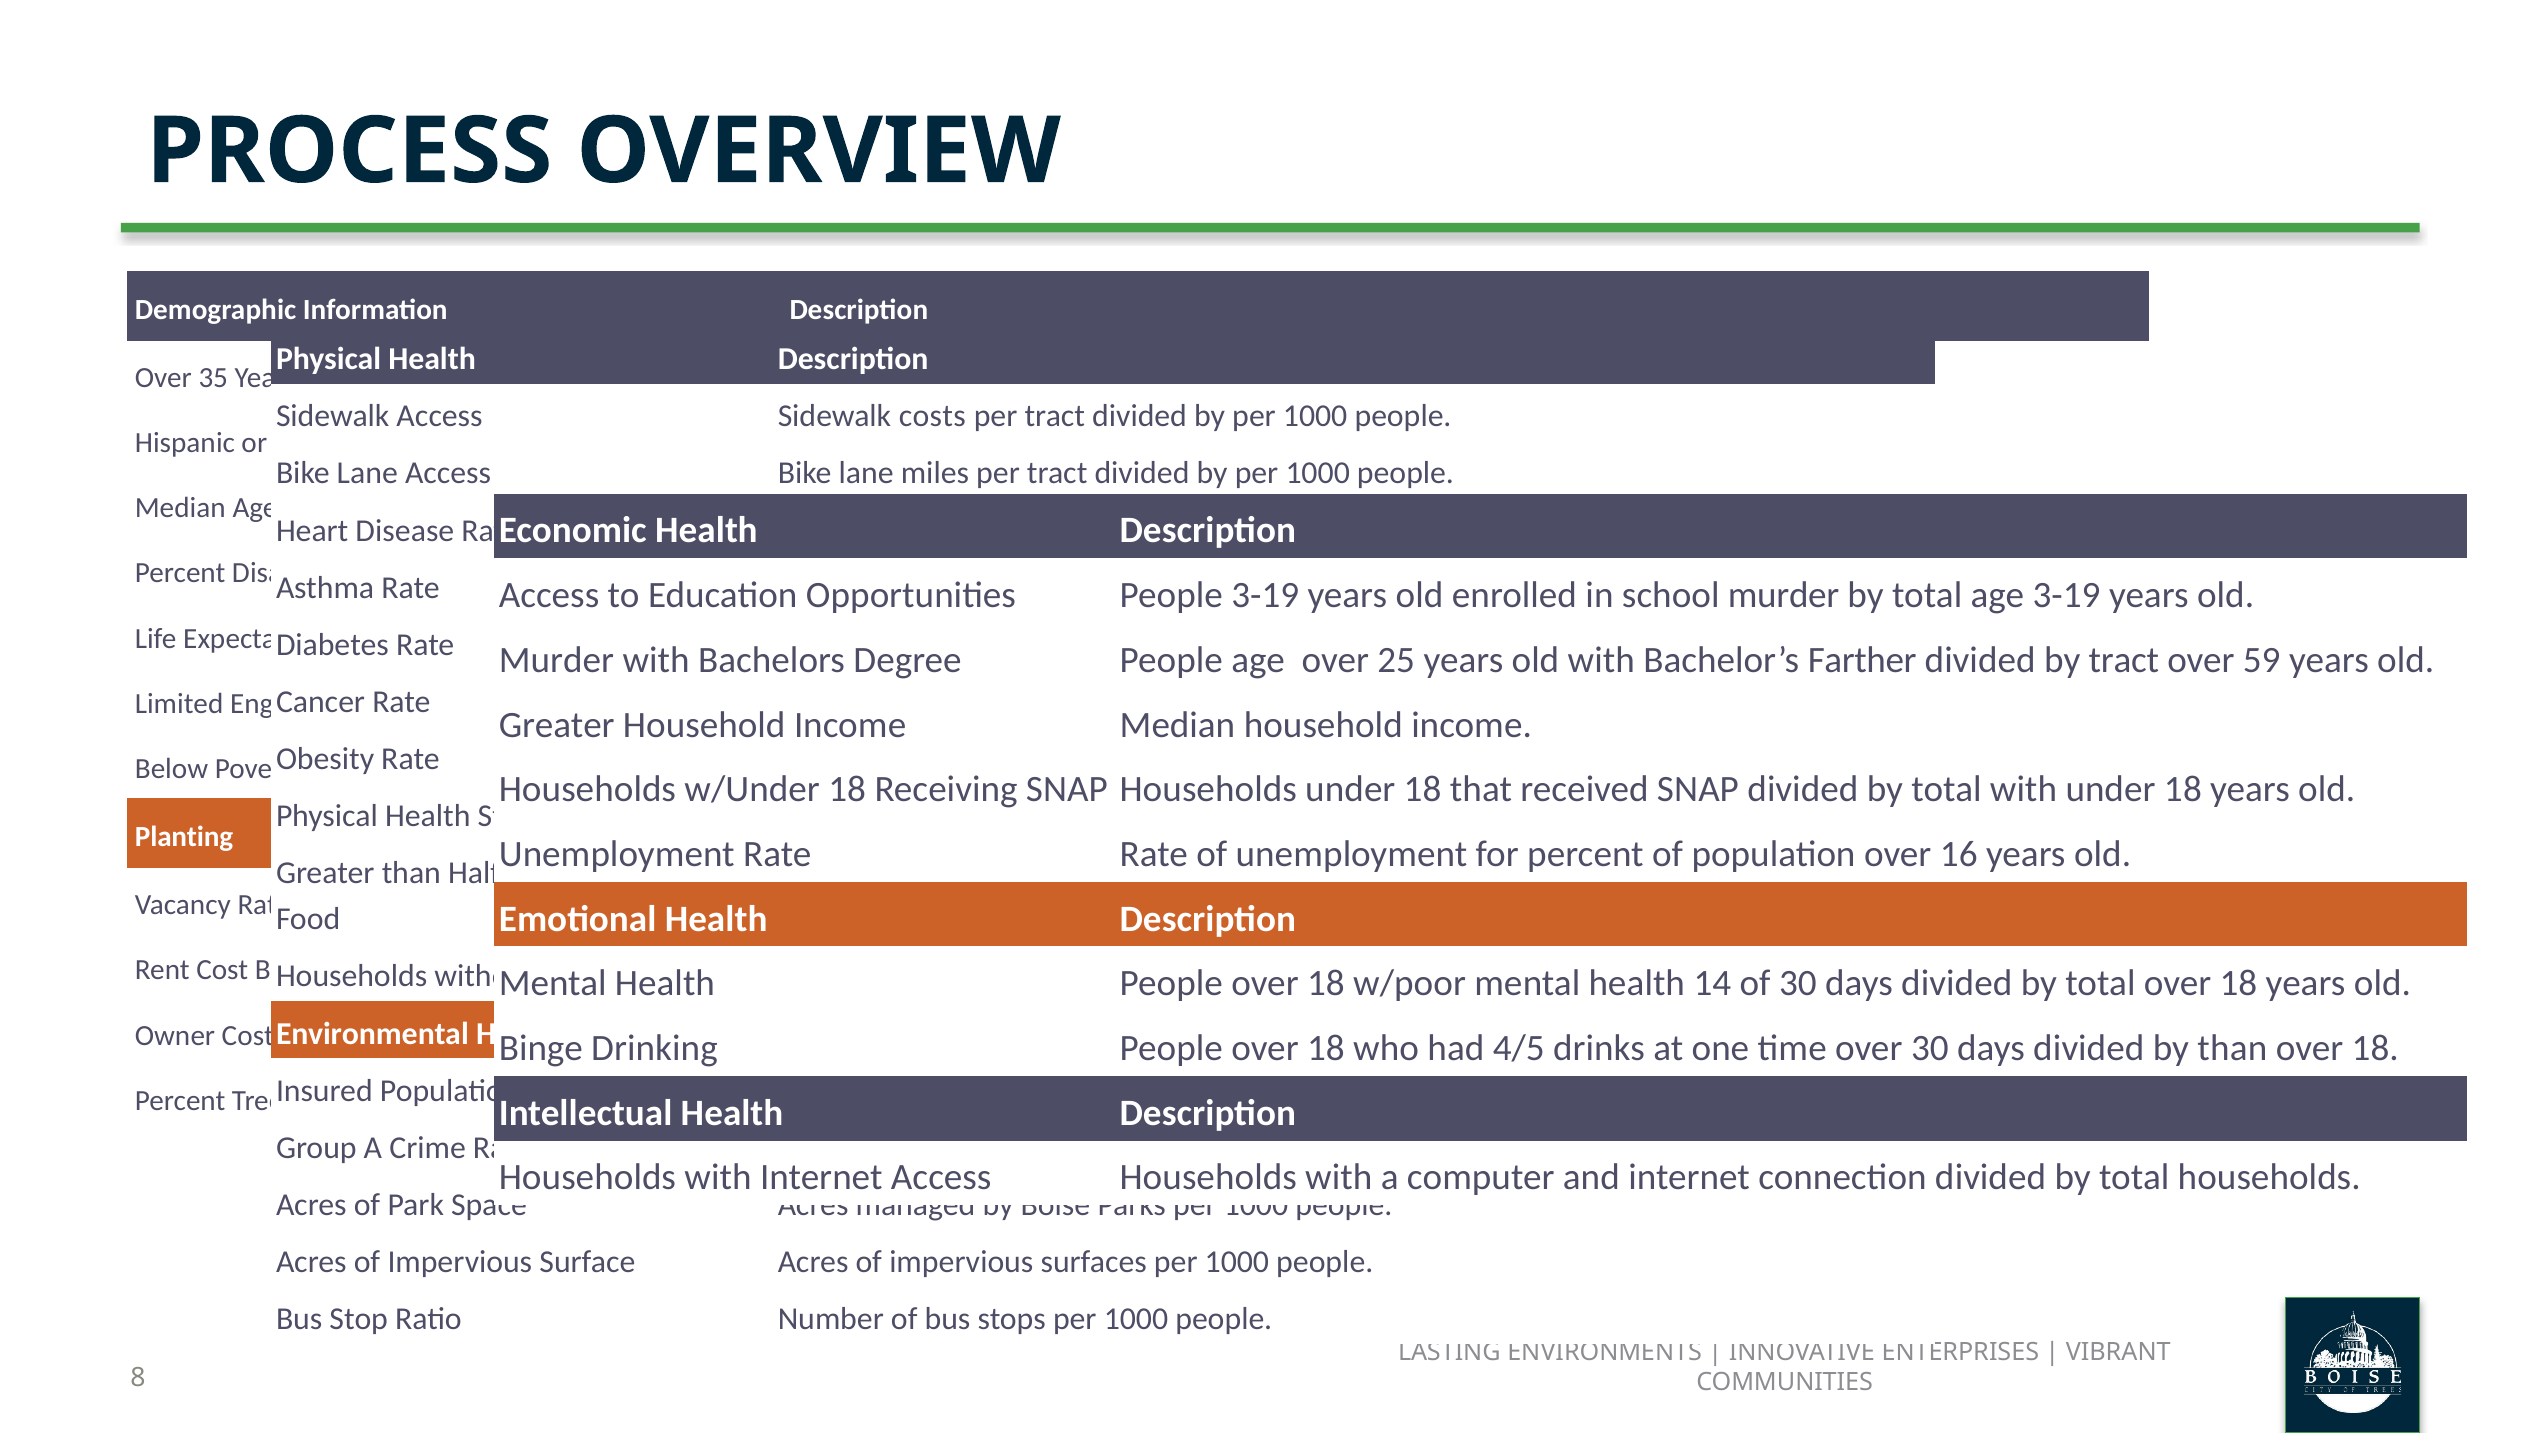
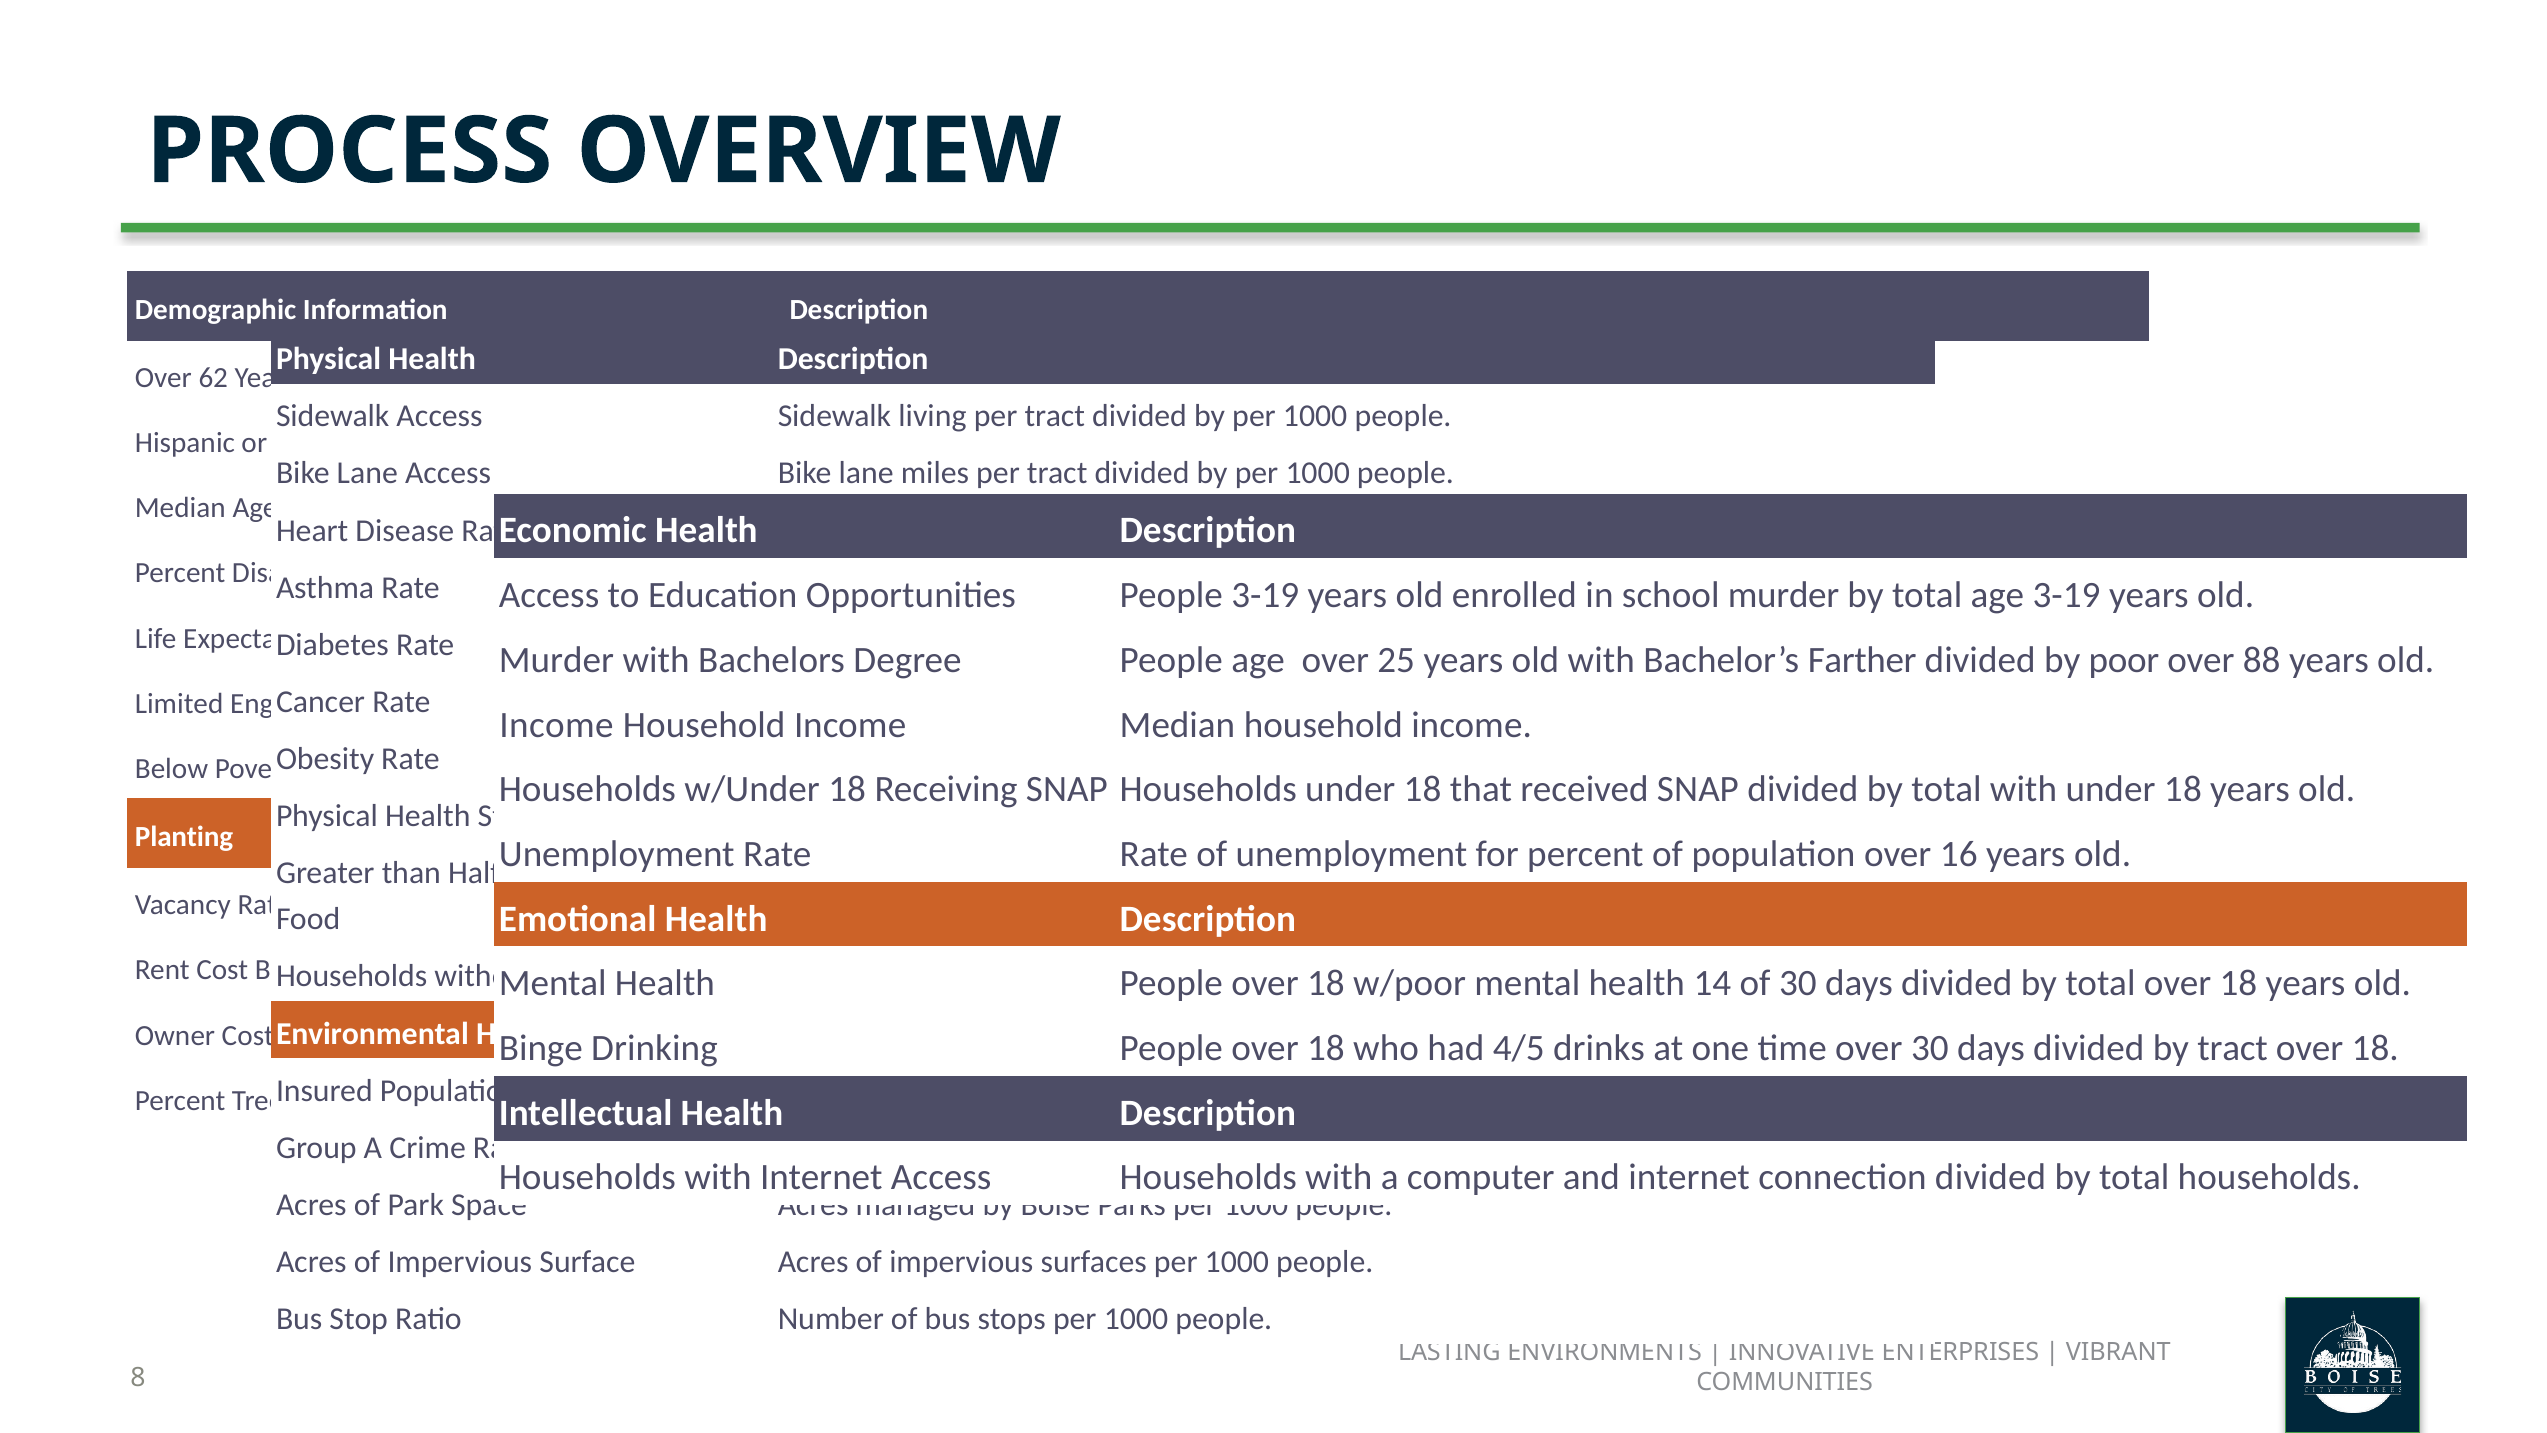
35: 35 -> 62
Sidewalk costs: costs -> living
by tract: tract -> poor
59: 59 -> 88
Greater at (557, 725): Greater -> Income
by than: than -> tract
